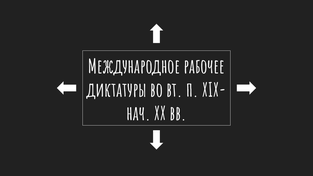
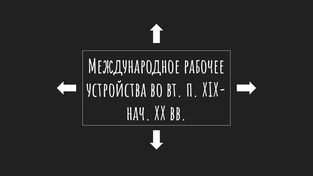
диктатуры: диктатуры -> устройства
